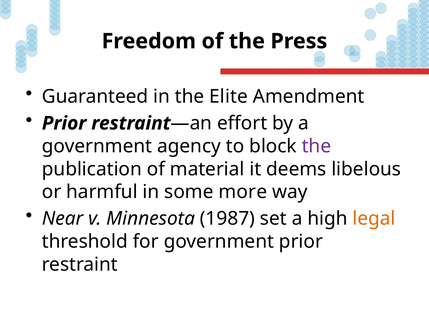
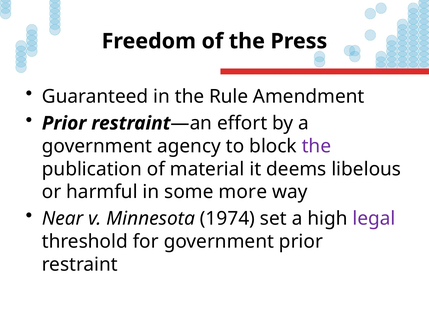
Elite: Elite -> Rule
1987: 1987 -> 1974
legal colour: orange -> purple
